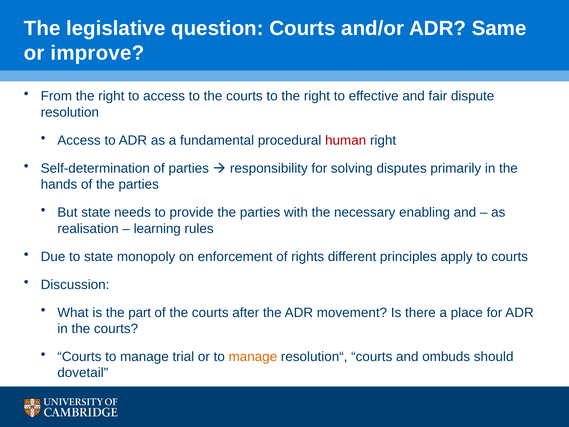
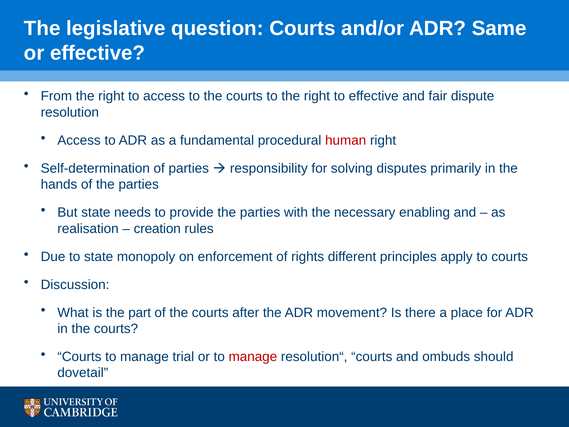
or improve: improve -> effective
learning: learning -> creation
manage at (253, 357) colour: orange -> red
